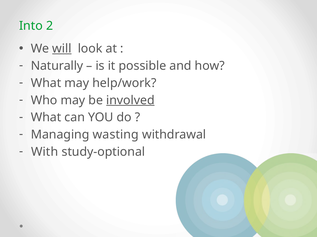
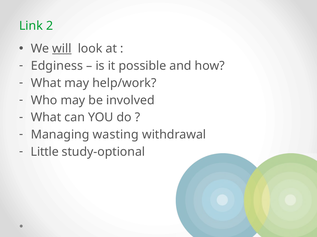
Into: Into -> Link
Naturally: Naturally -> Edginess
involved underline: present -> none
With: With -> Little
